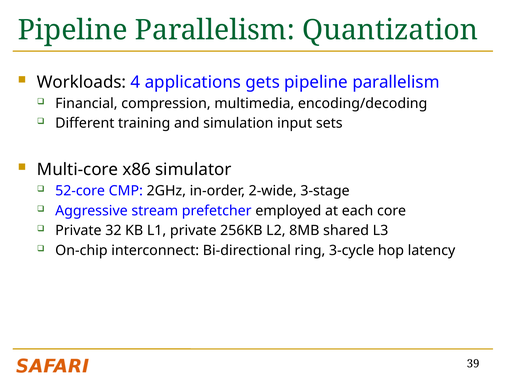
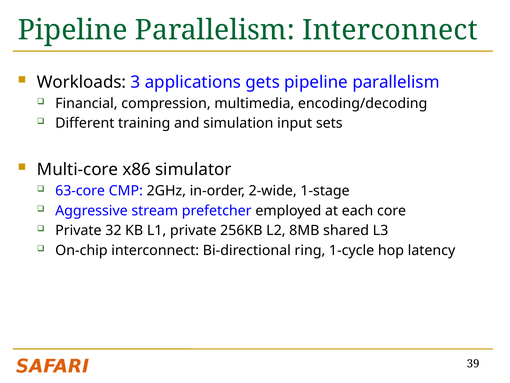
Parallelism Quantization: Quantization -> Interconnect
4: 4 -> 3
52-core: 52-core -> 63-core
3-stage: 3-stage -> 1-stage
3-cycle: 3-cycle -> 1-cycle
